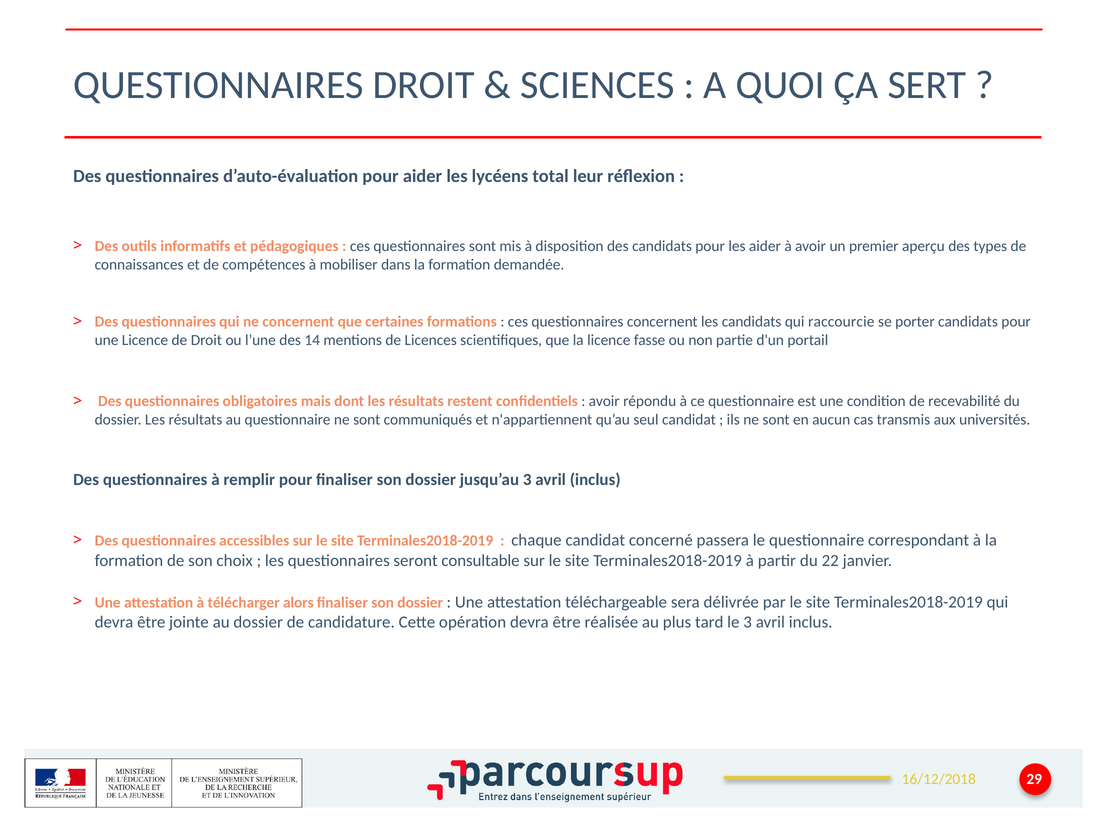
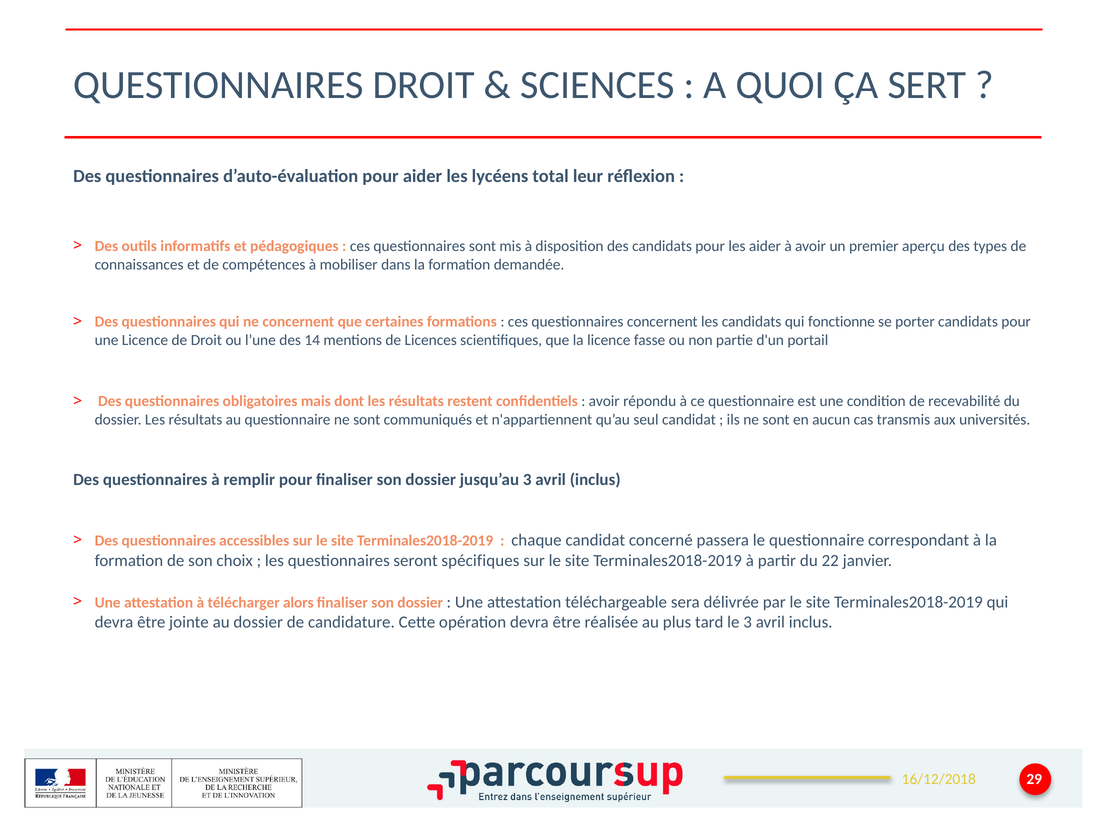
raccourcie: raccourcie -> fonctionne
consultable: consultable -> spécifiques
